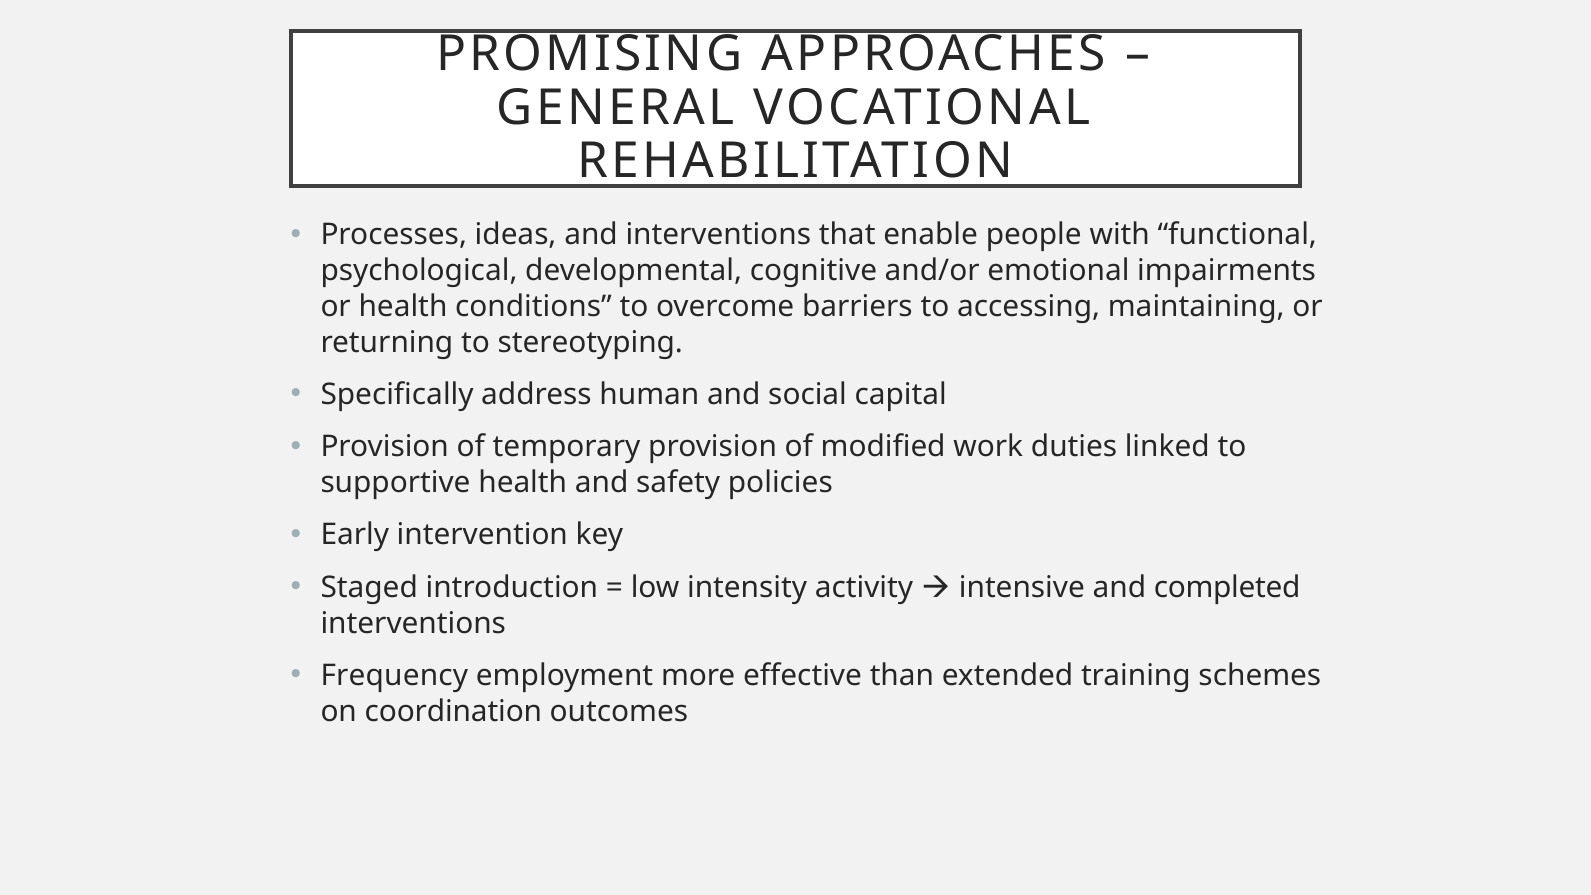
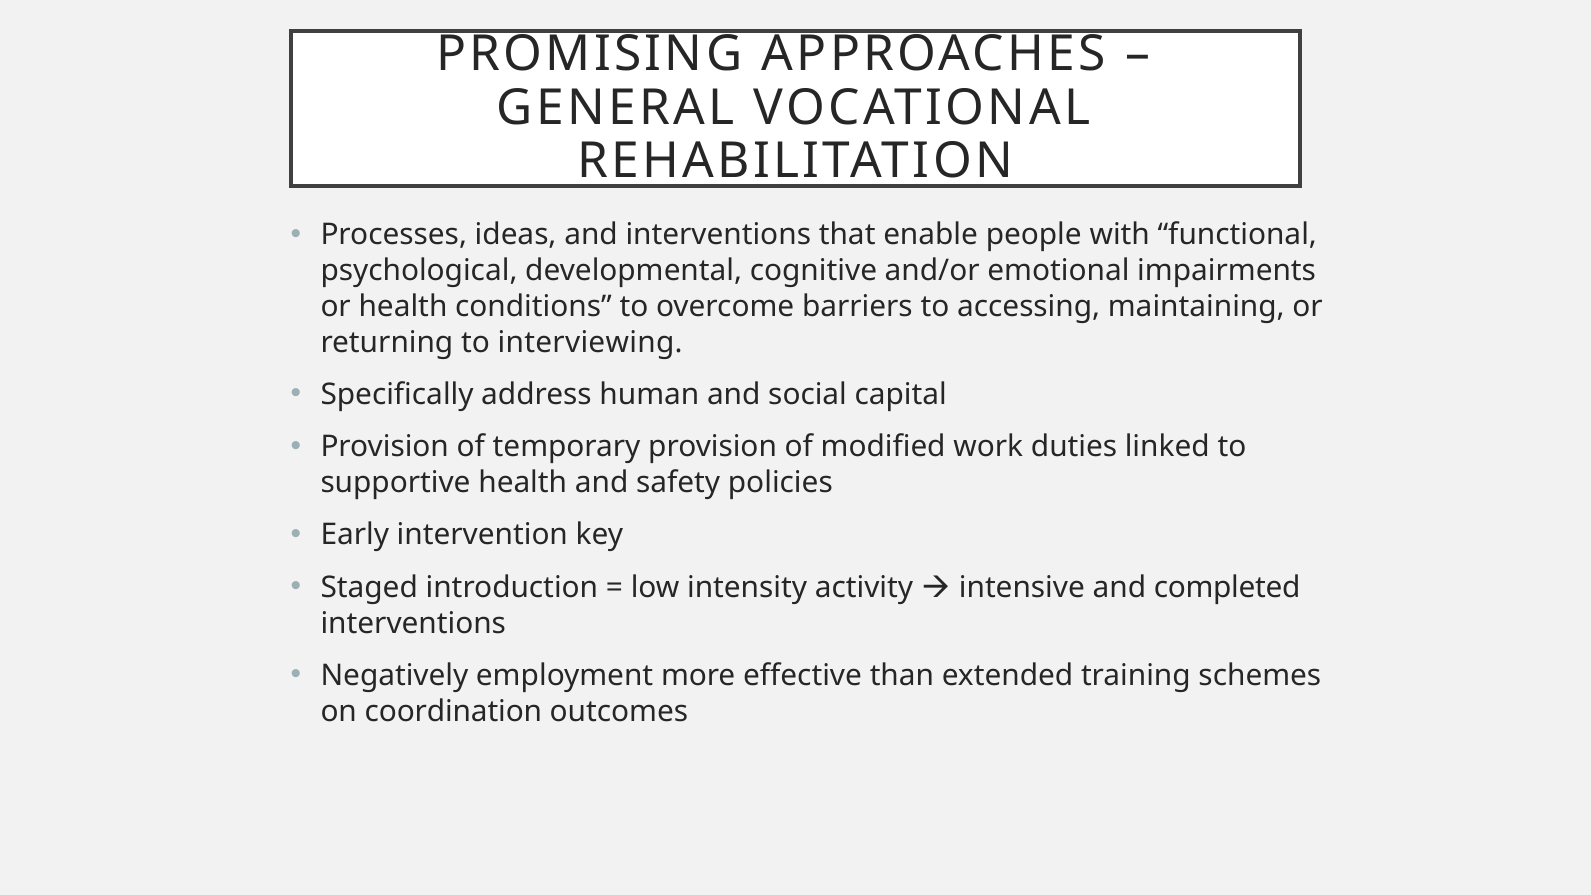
stereotyping: stereotyping -> interviewing
Frequency: Frequency -> Negatively
